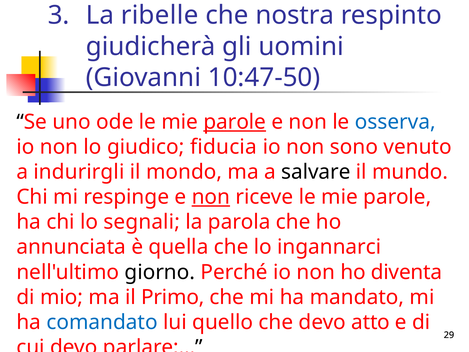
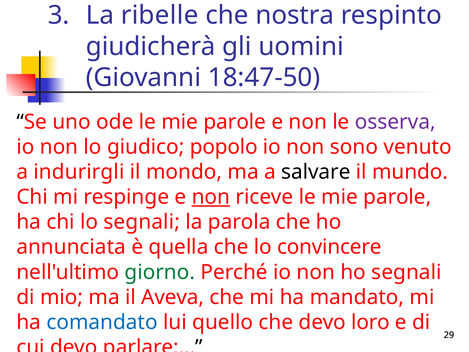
10:47-50: 10:47-50 -> 18:47-50
parole at (235, 122) underline: present -> none
osserva colour: blue -> purple
fiducia: fiducia -> popolo
ingannarci: ingannarci -> convincere
giorno colour: black -> green
ho diventa: diventa -> segnali
Primo: Primo -> Aveva
atto: atto -> loro
